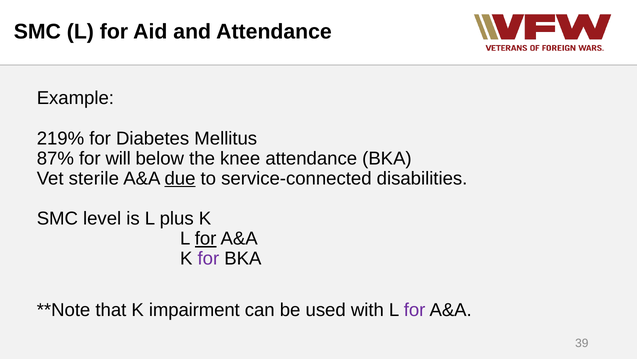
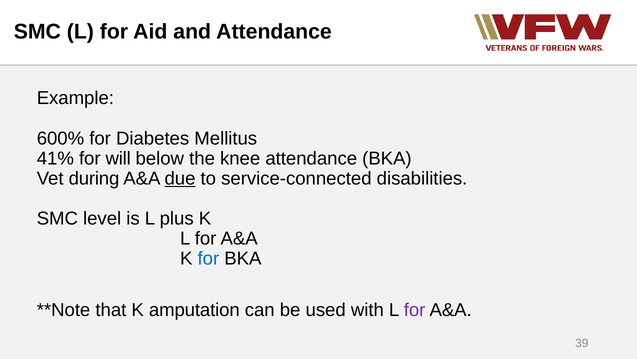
219%: 219% -> 600%
87%: 87% -> 41%
sterile: sterile -> during
for at (206, 238) underline: present -> none
for at (208, 258) colour: purple -> blue
impairment: impairment -> amputation
